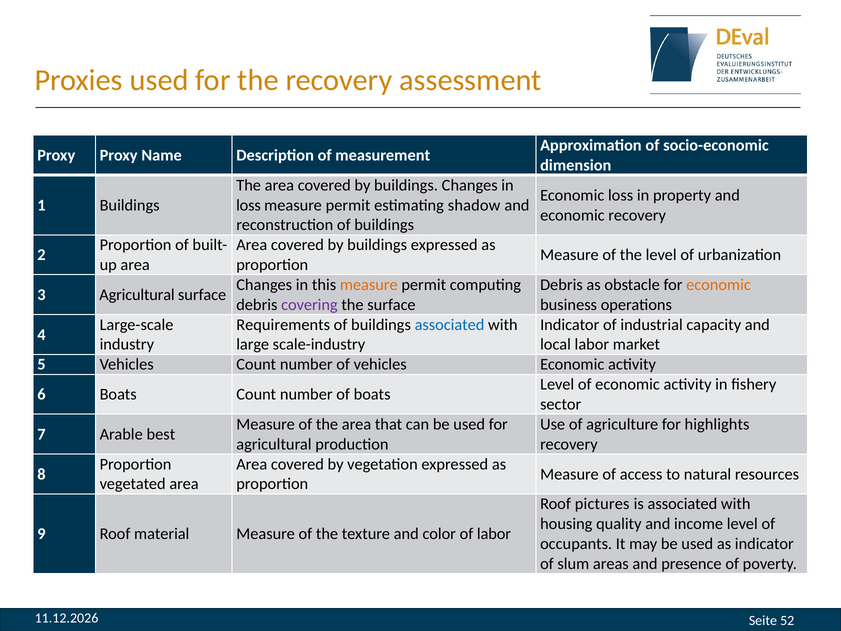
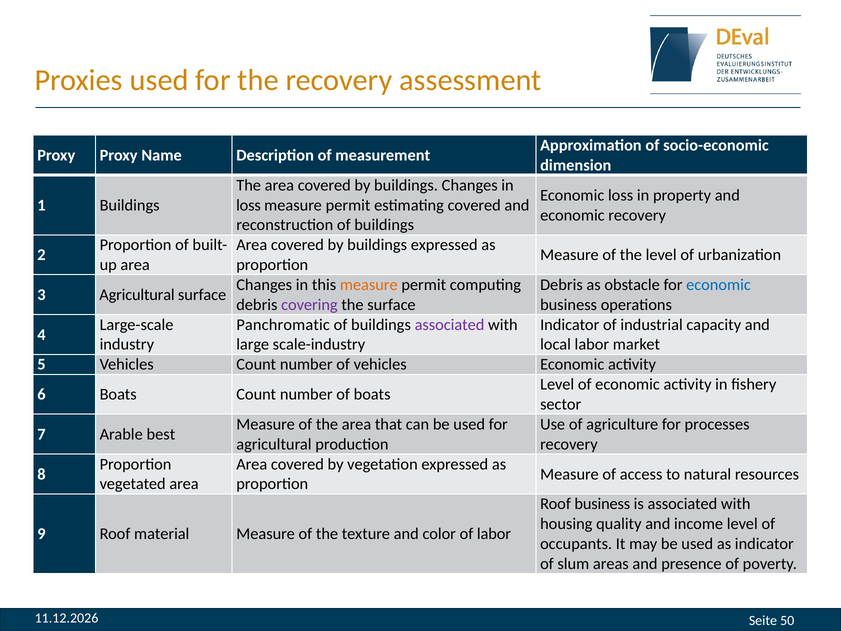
estimating shadow: shadow -> covered
economic at (719, 285) colour: orange -> blue
Requirements: Requirements -> Panchromatic
associated at (450, 325) colour: blue -> purple
highlights: highlights -> processes
Roof pictures: pictures -> business
52: 52 -> 50
